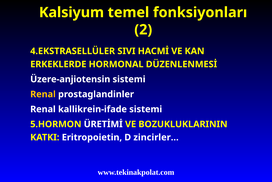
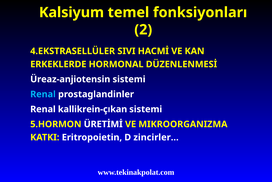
Üzere-anjiotensin: Üzere-anjiotensin -> Üreaz-anjiotensin
Renal at (43, 94) colour: yellow -> light blue
kallikrein-ifade: kallikrein-ifade -> kallikrein-çıkan
BOZUKLUKLARININ: BOZUKLUKLARININ -> MIKROORGANIZMA
